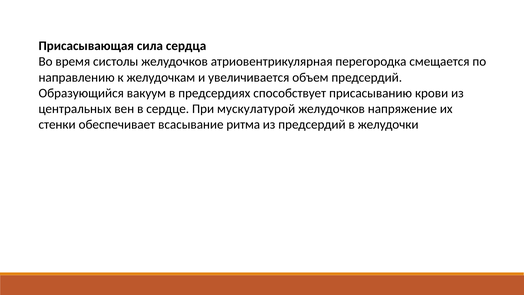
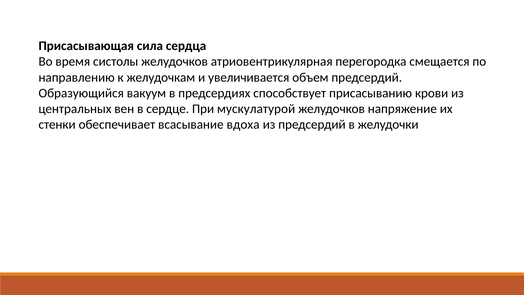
ритма: ритма -> вдоха
